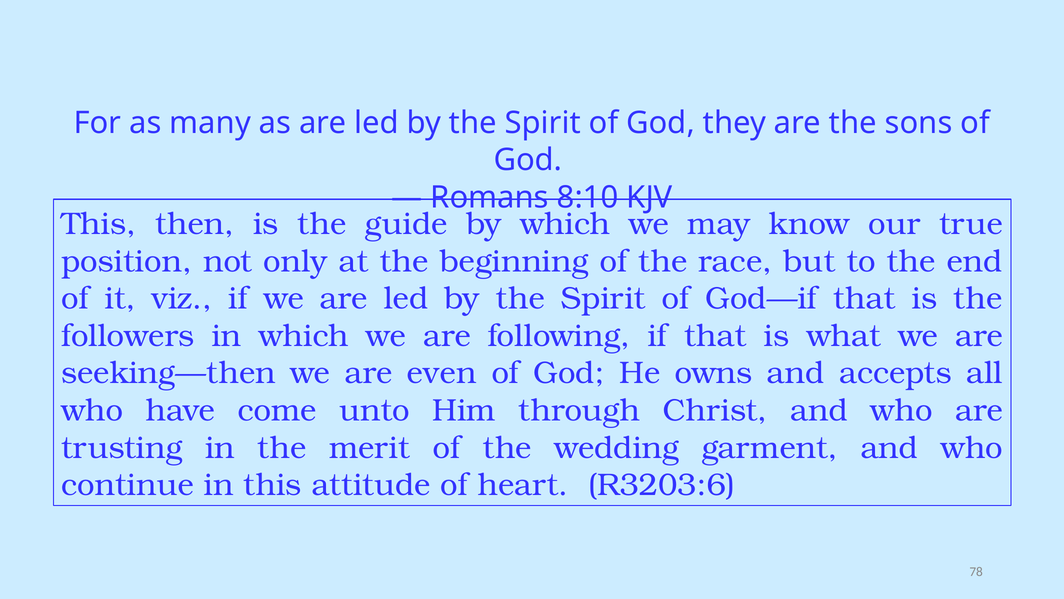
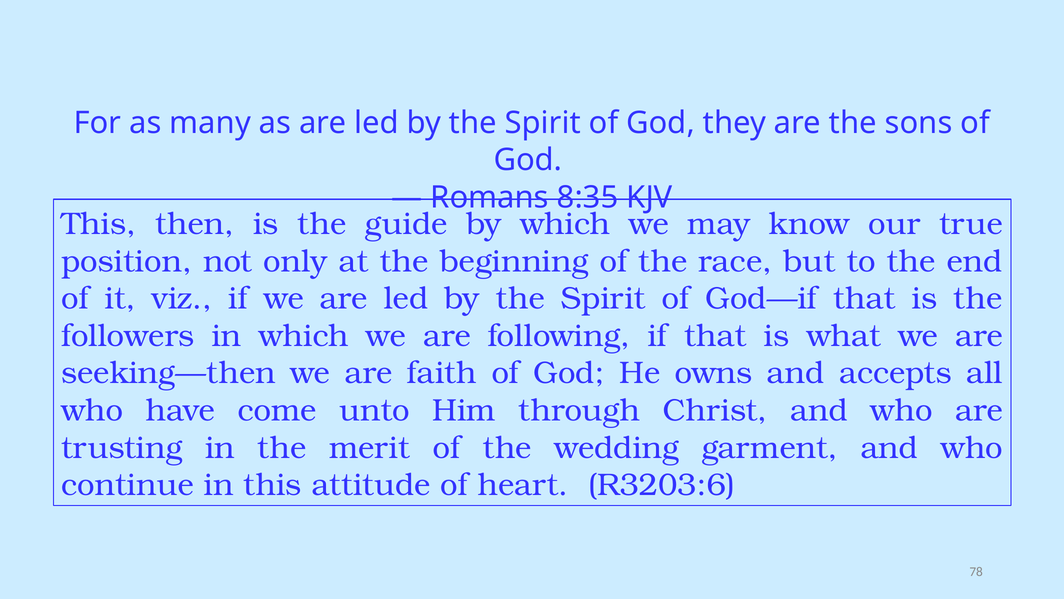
8:10: 8:10 -> 8:35
even: even -> faith
